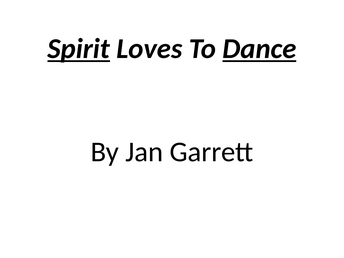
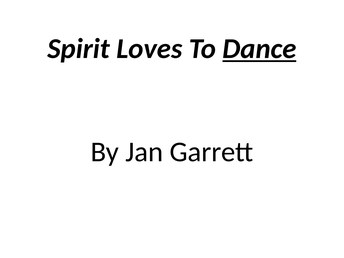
Spirit underline: present -> none
